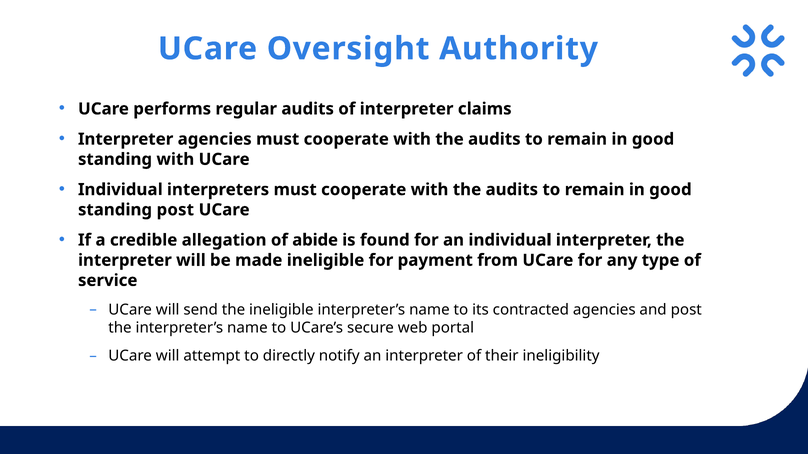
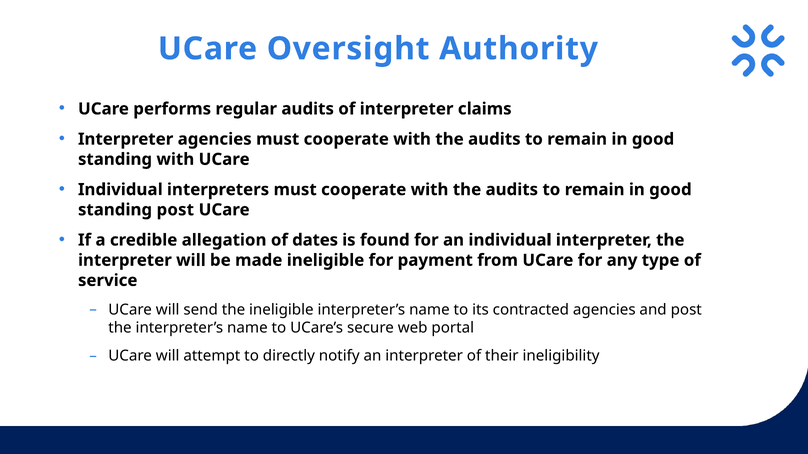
abide: abide -> dates
